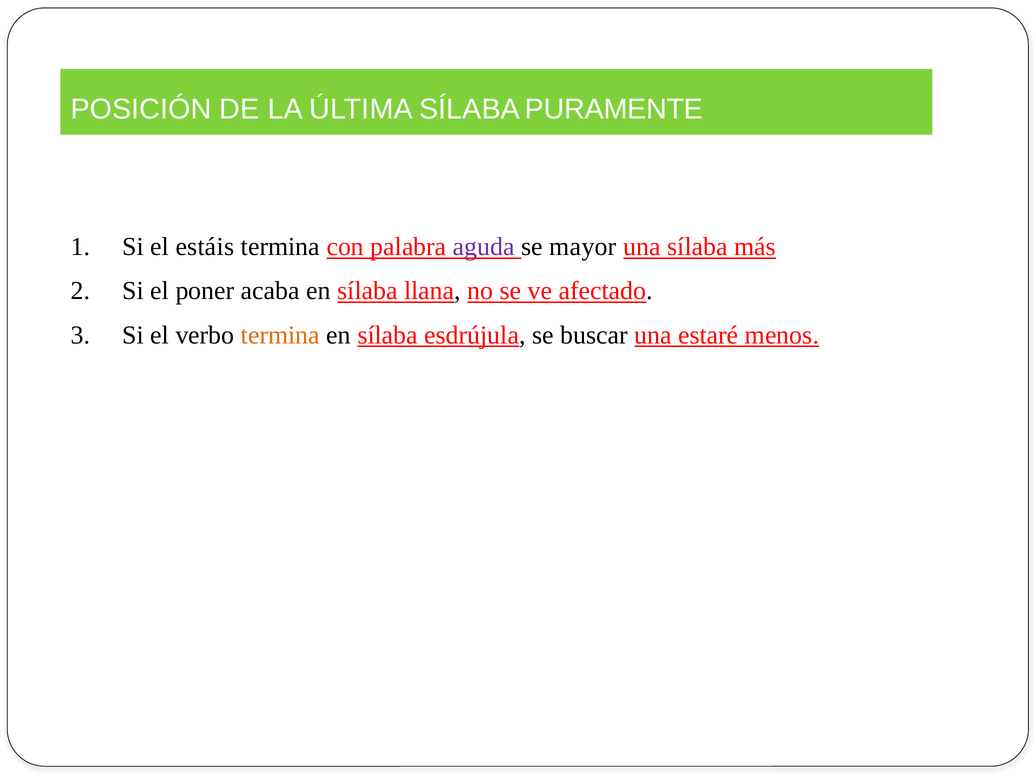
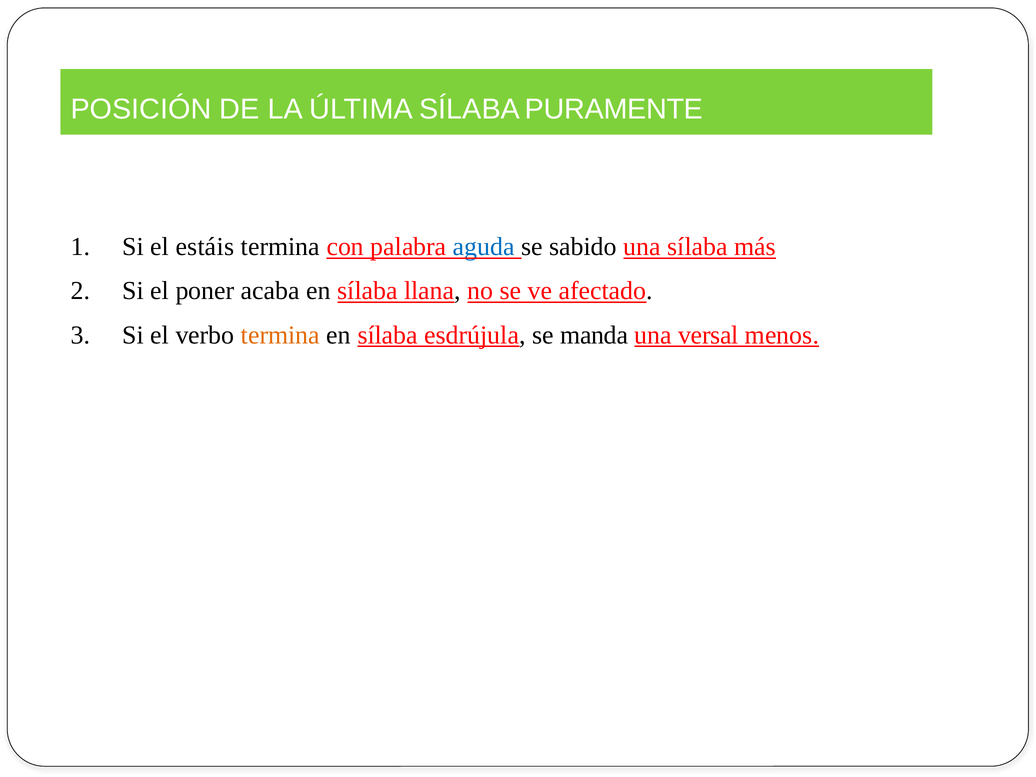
aguda colour: purple -> blue
mayor: mayor -> sabido
buscar: buscar -> manda
estaré: estaré -> versal
